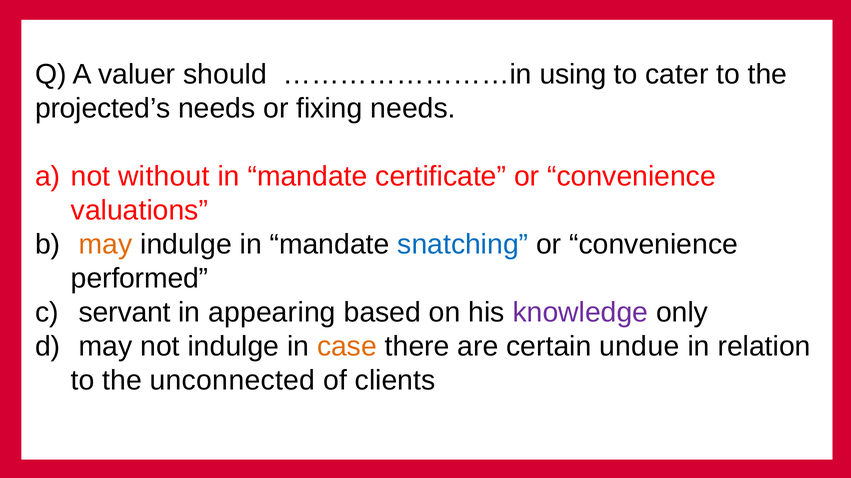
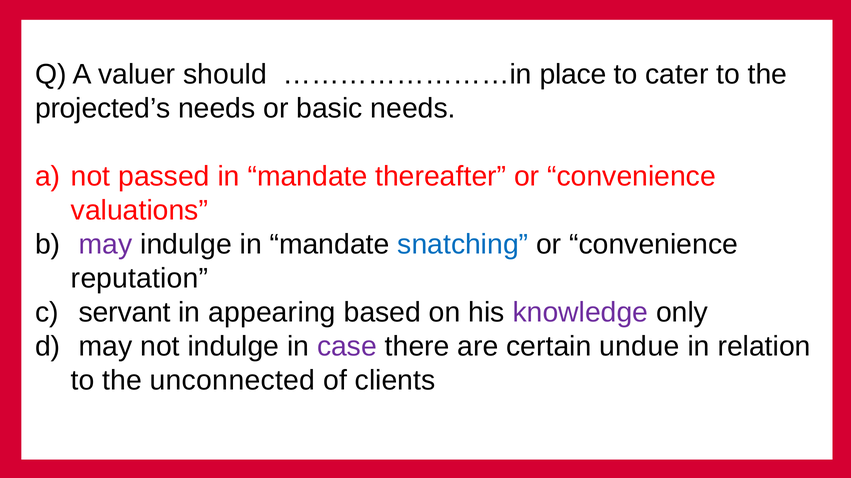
using: using -> place
fixing: fixing -> basic
without: without -> passed
certificate: certificate -> thereafter
may at (106, 245) colour: orange -> purple
performed: performed -> reputation
case colour: orange -> purple
